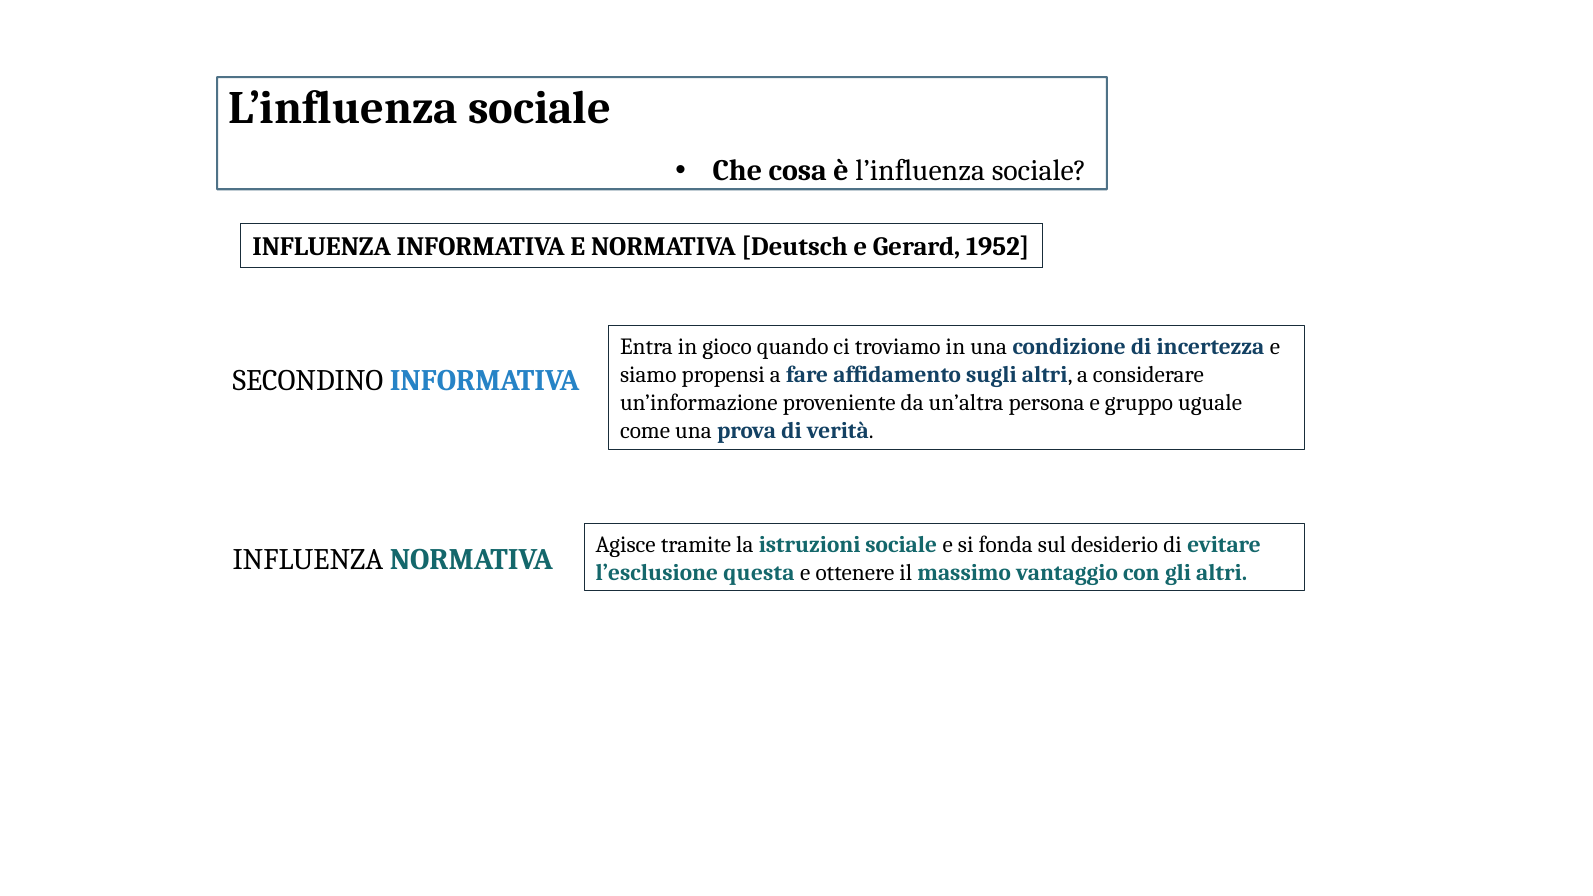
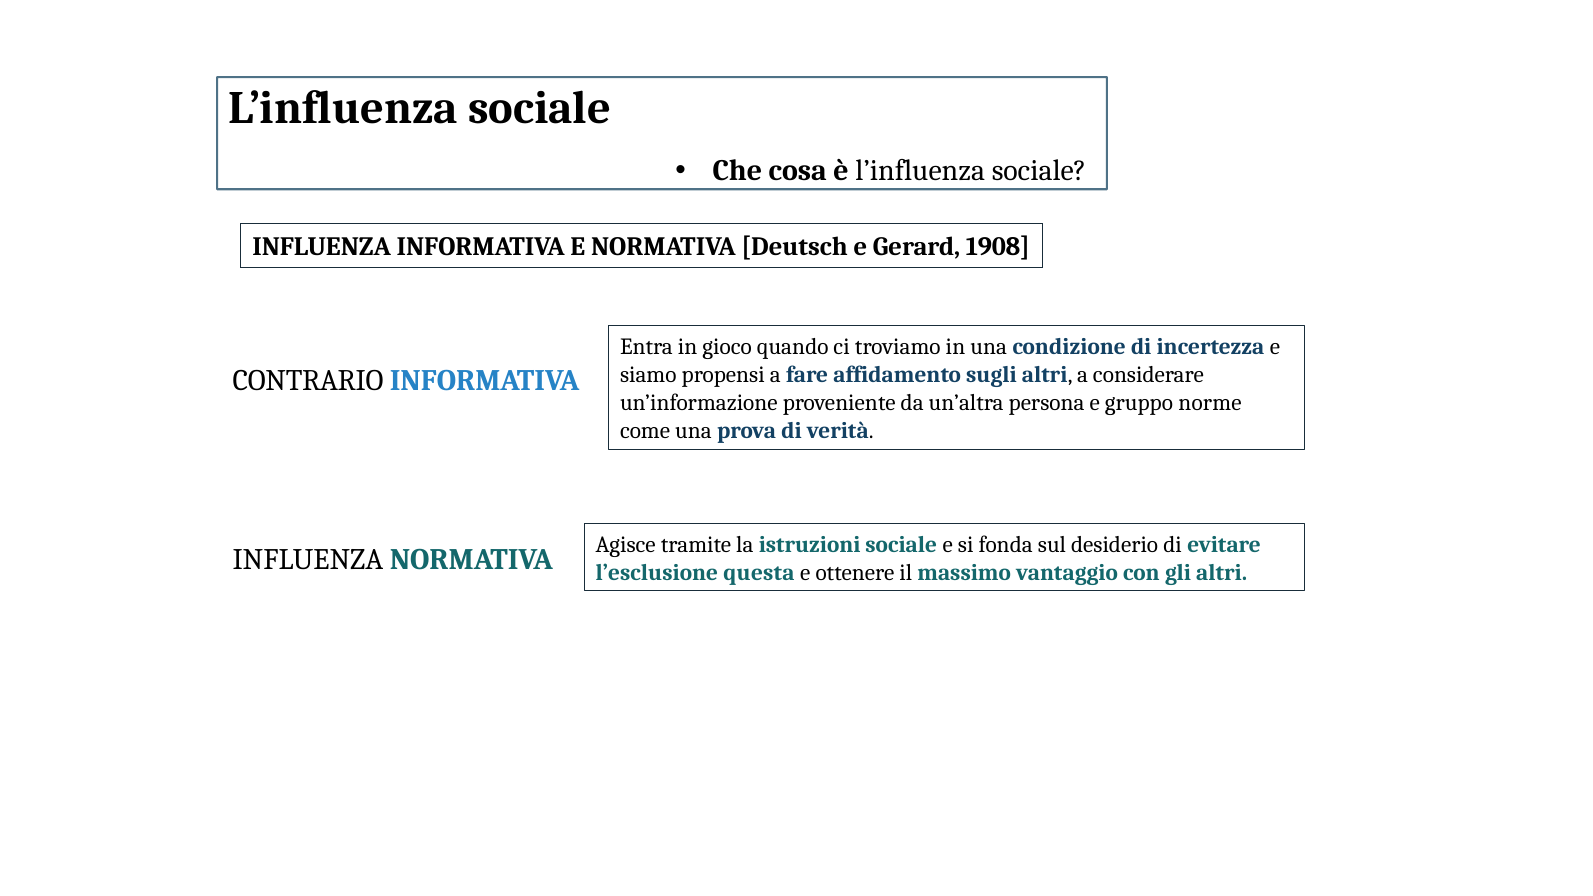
1952: 1952 -> 1908
SECONDINO: SECONDINO -> CONTRARIO
uguale: uguale -> norme
